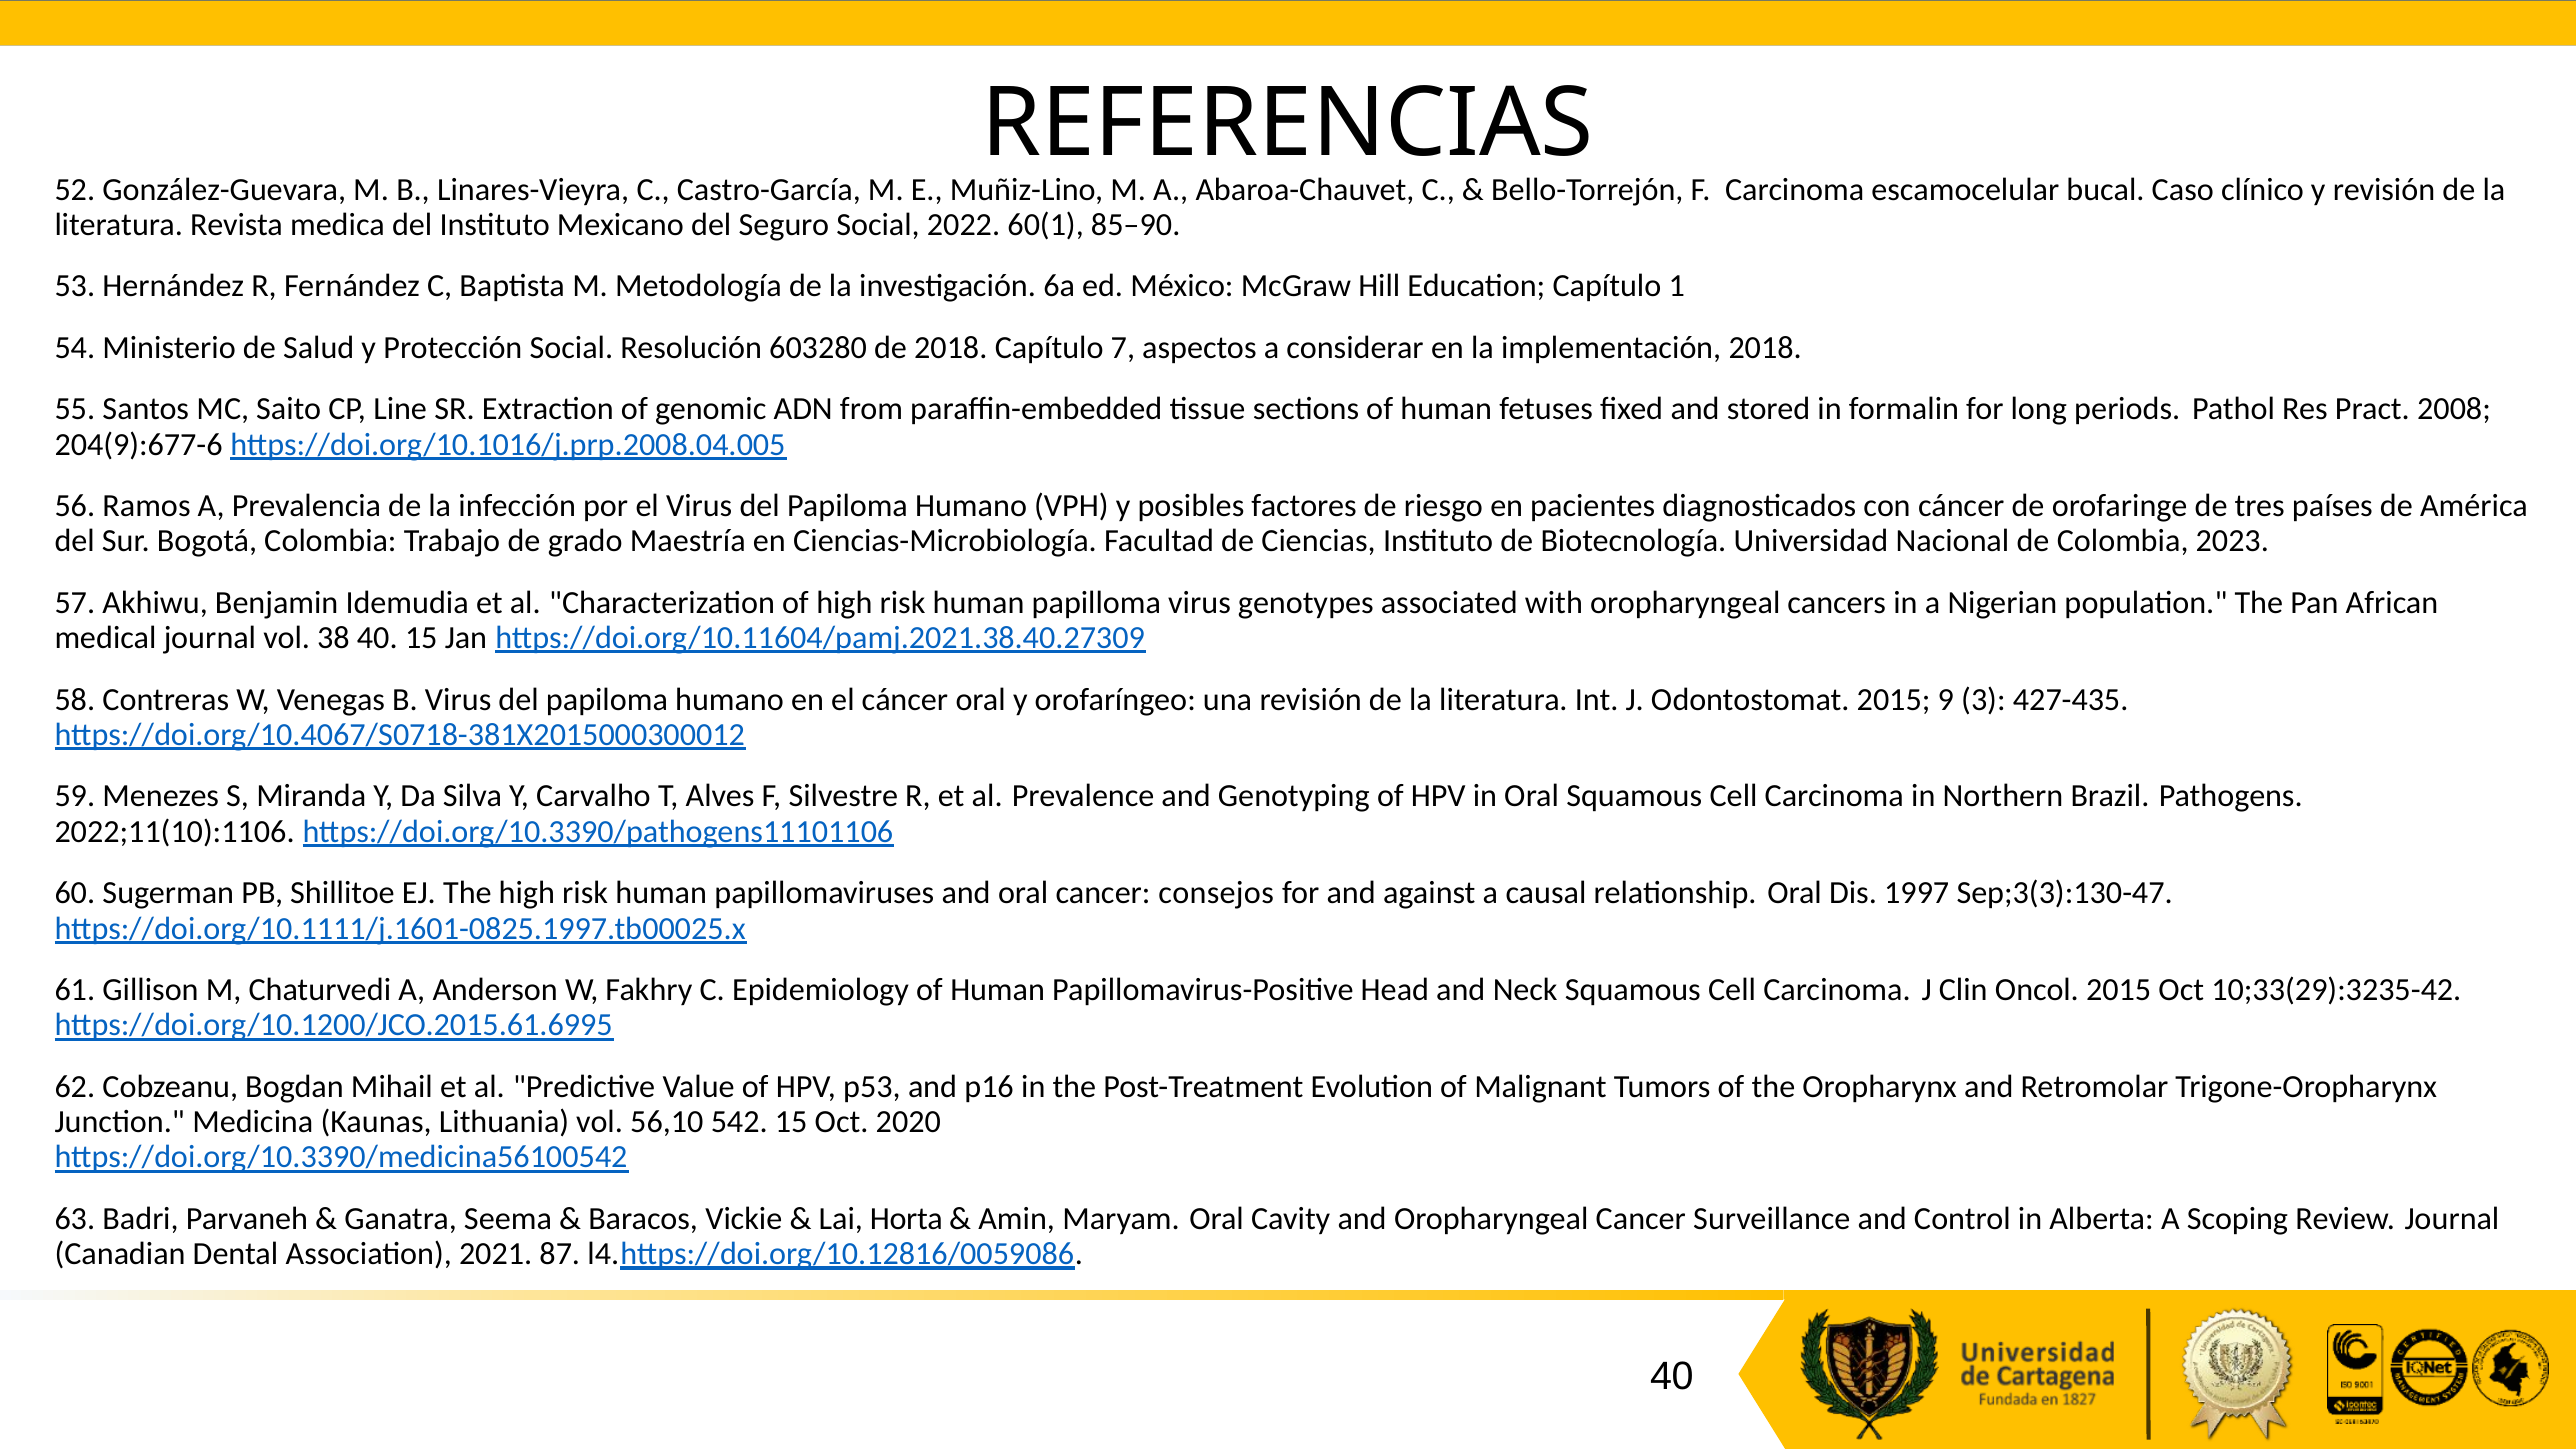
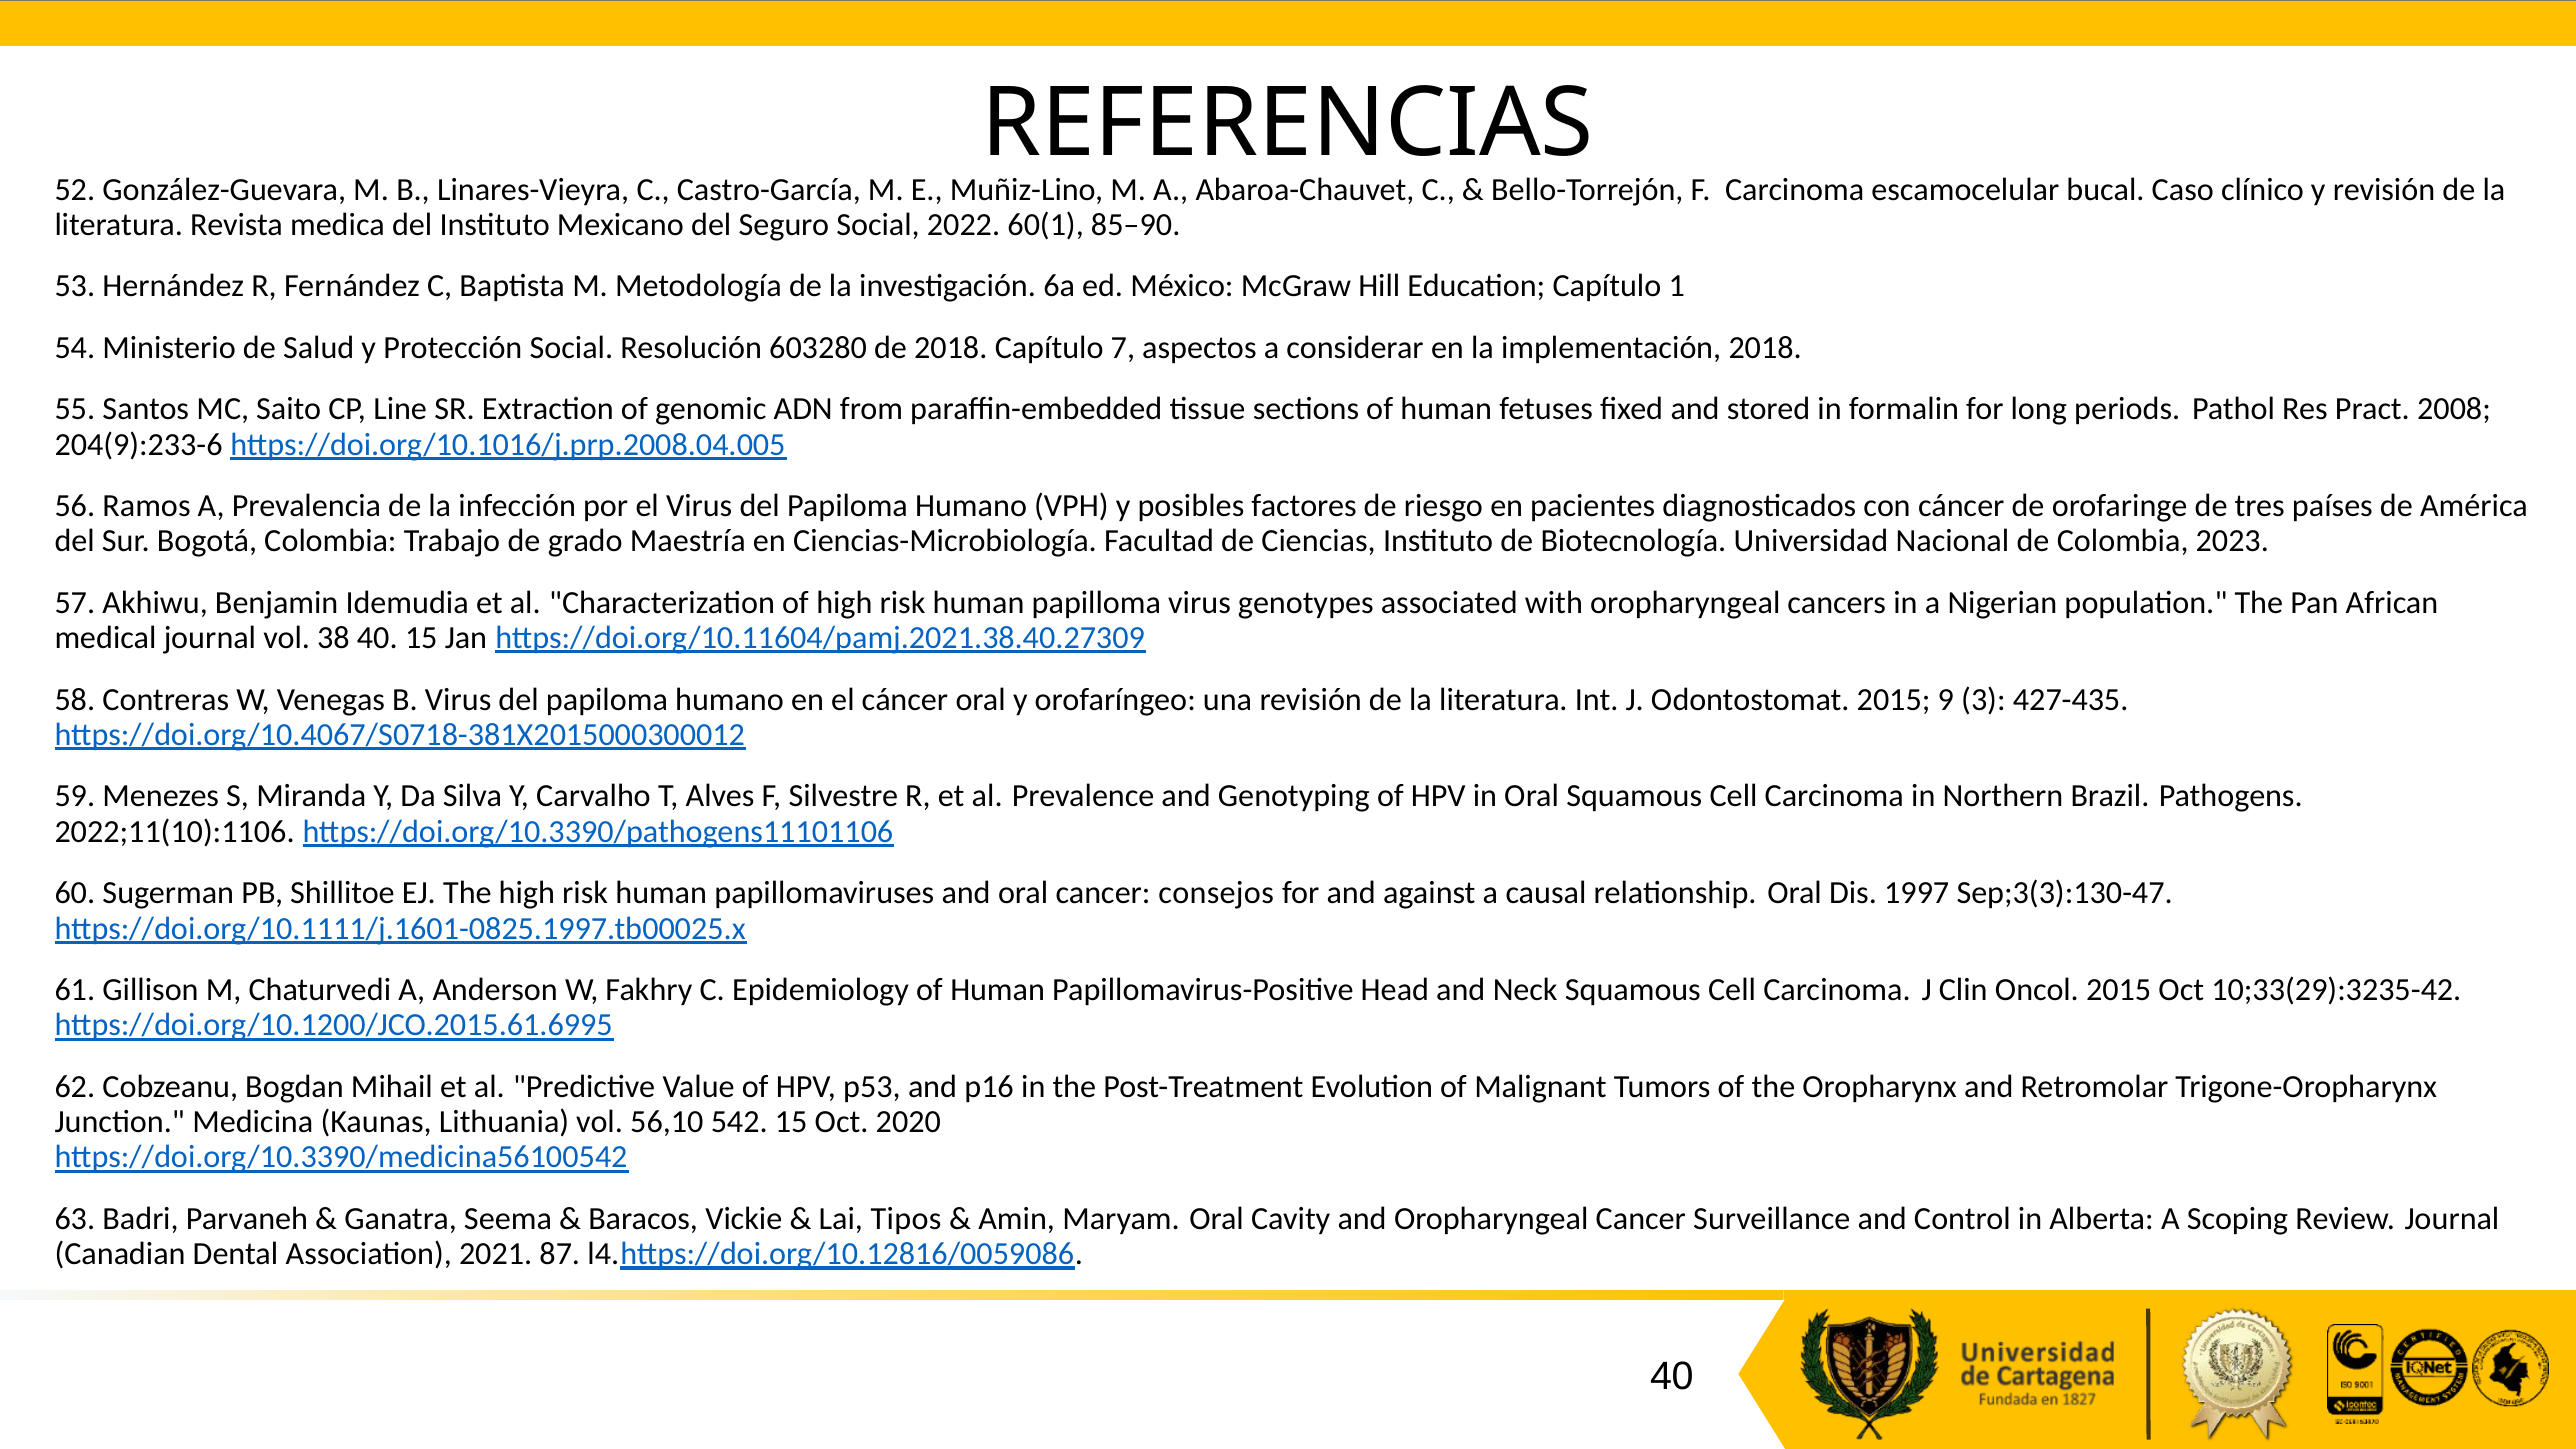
204(9):677-6: 204(9):677-6 -> 204(9):233-6
Horta: Horta -> Tipos
